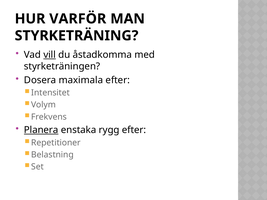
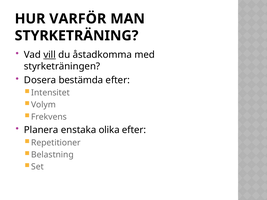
maximala: maximala -> bestämda
Planera underline: present -> none
rygg: rygg -> olika
